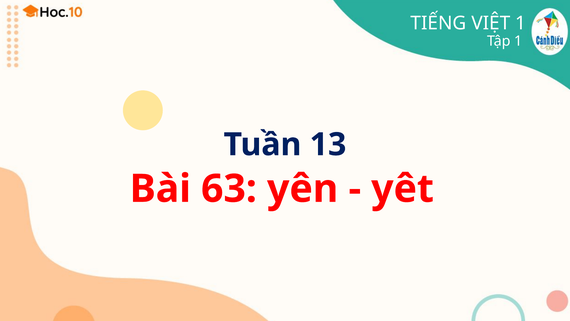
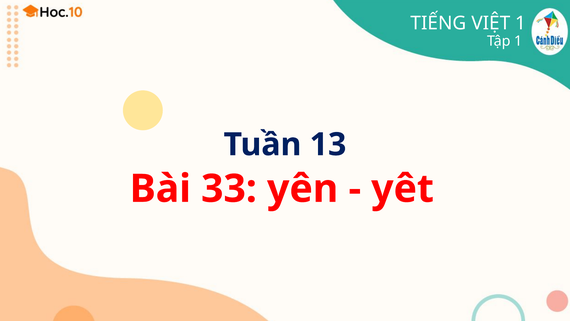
63: 63 -> 33
